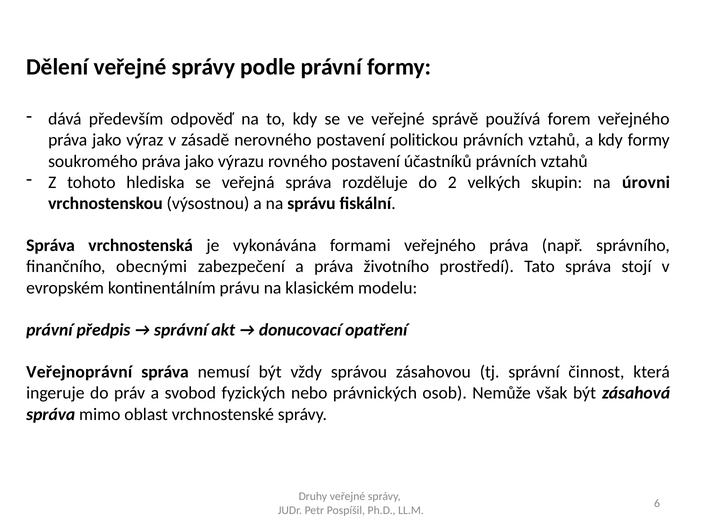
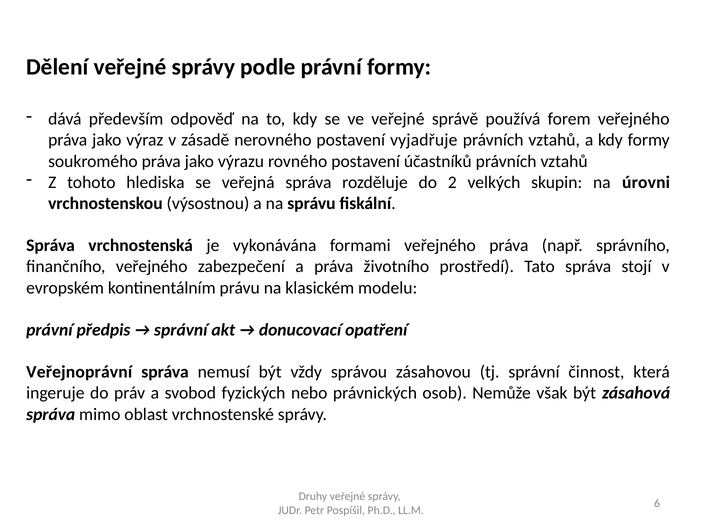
politickou: politickou -> vyjadřuje
finančního obecnými: obecnými -> veřejného
